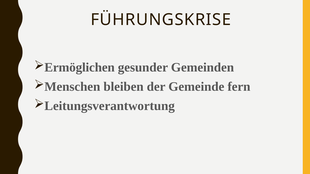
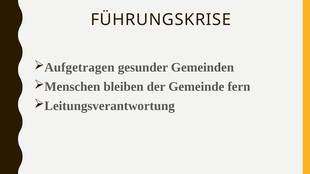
Ermöglichen: Ermöglichen -> Aufgetragen
